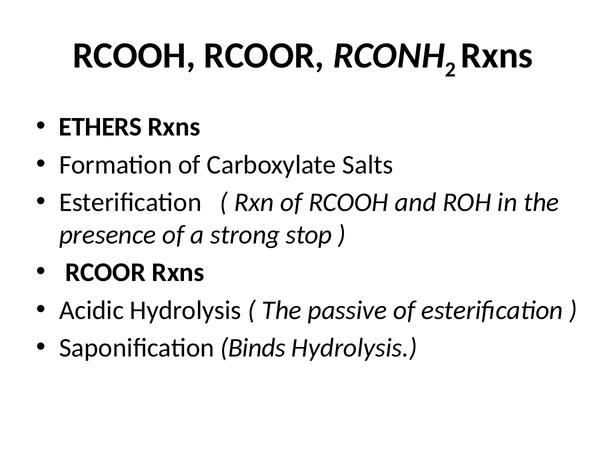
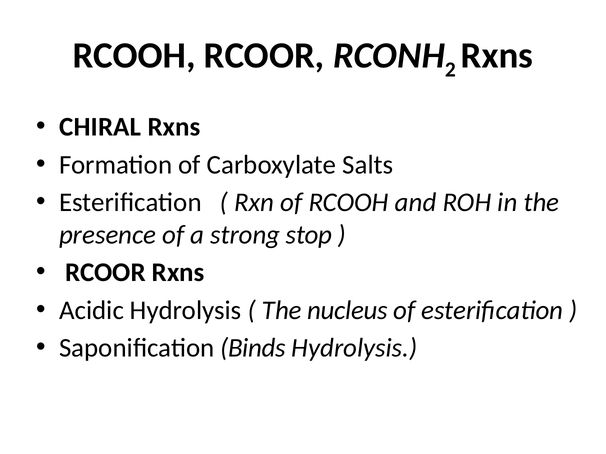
ETHERS: ETHERS -> CHIRAL
passive: passive -> nucleus
